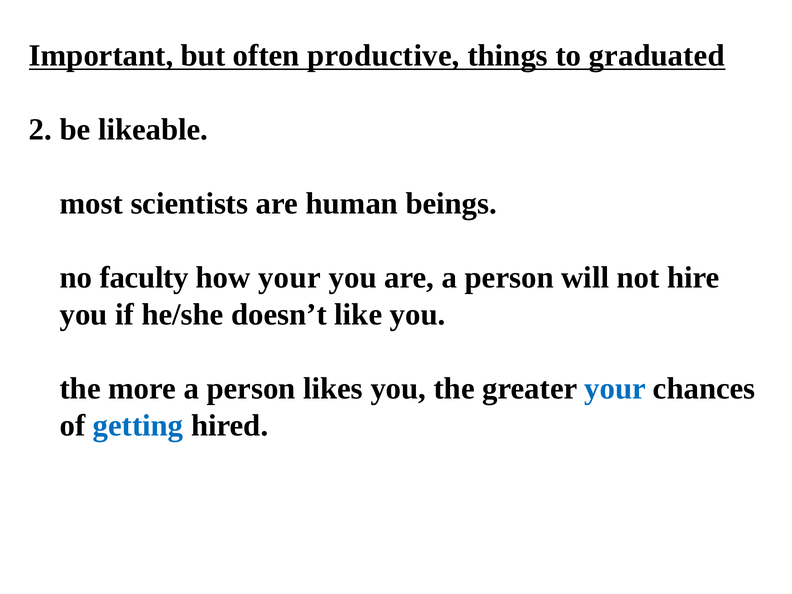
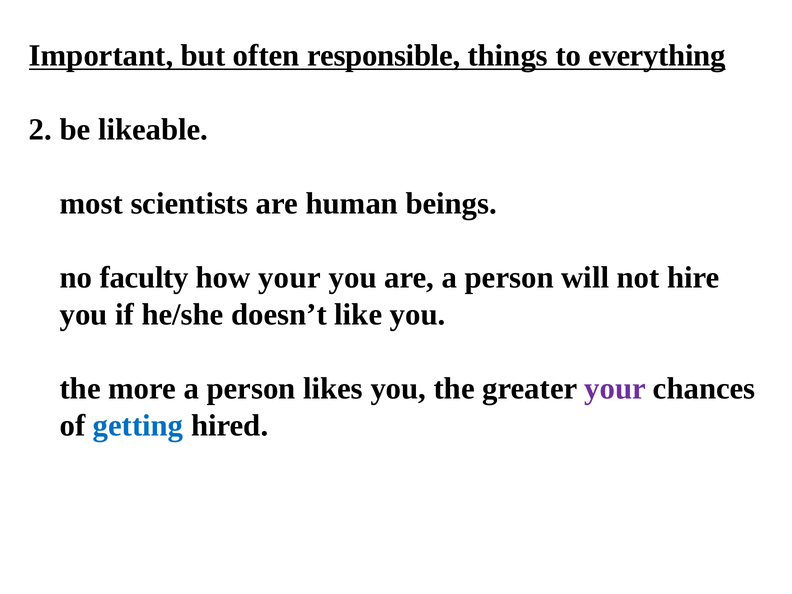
productive: productive -> responsible
graduated: graduated -> everything
your at (615, 389) colour: blue -> purple
